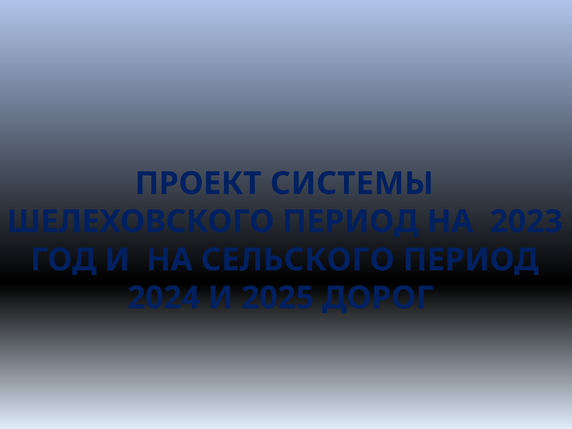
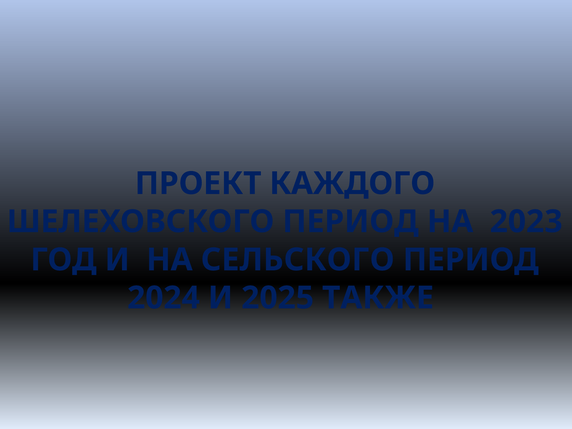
СИСТЕМЫ: СИСТЕМЫ -> КАЖДОГО
ДОРОГ: ДОРОГ -> ТАКЖЕ
